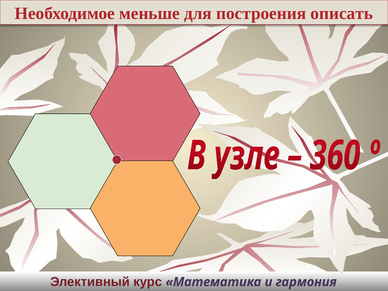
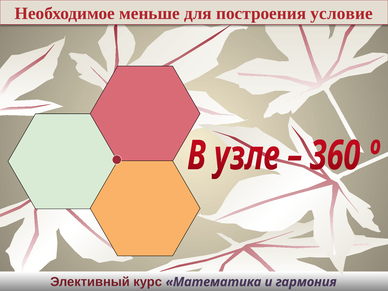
описать: описать -> условие
